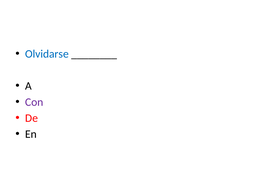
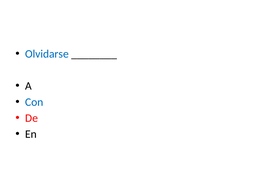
Con colour: purple -> blue
